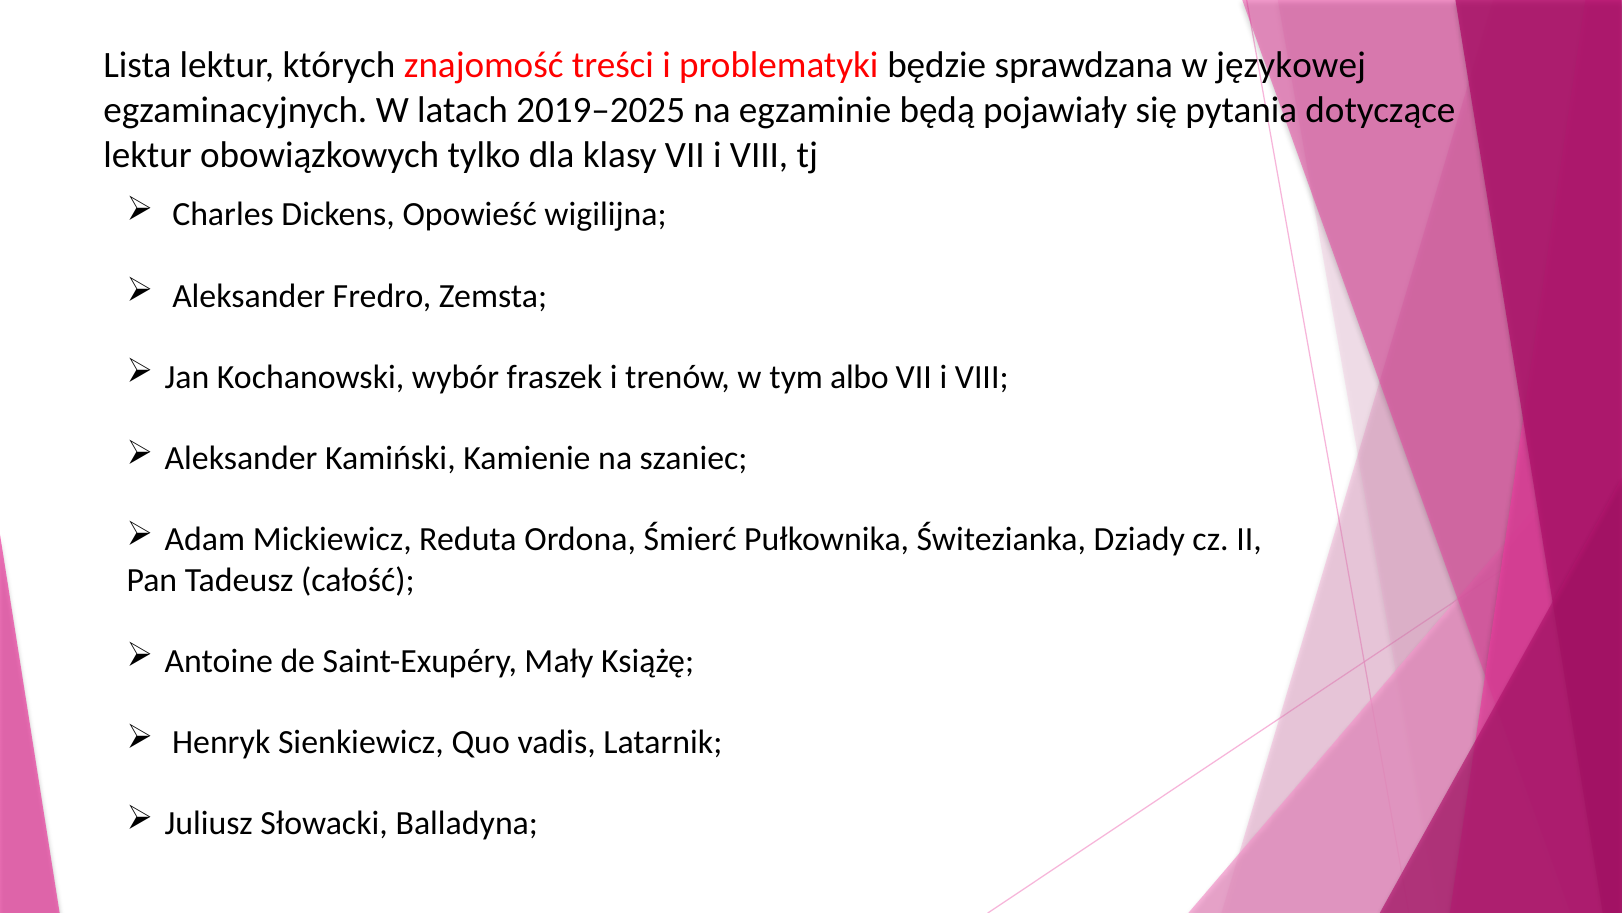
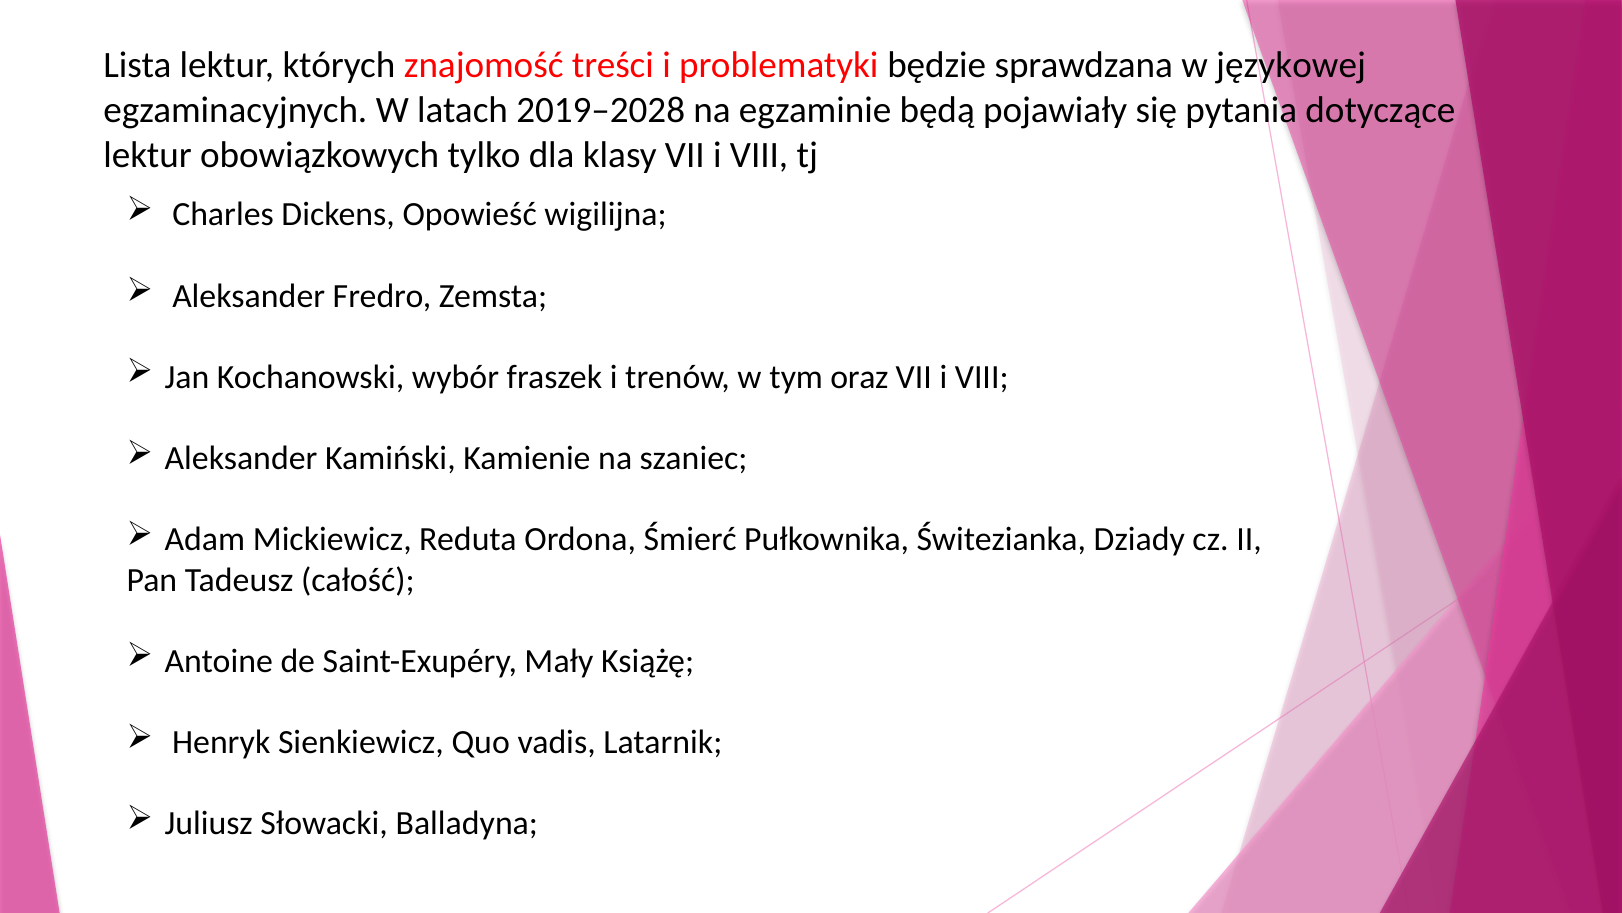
2019–2025: 2019–2025 -> 2019–2028
albo: albo -> oraz
